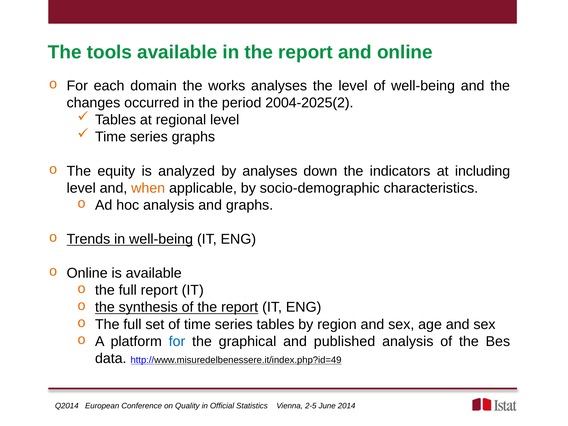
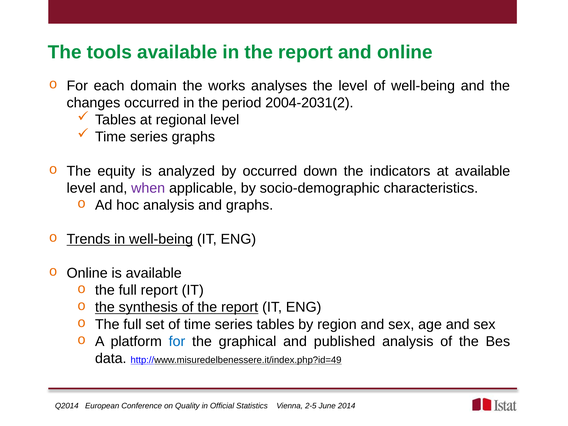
2004-2025(2: 2004-2025(2 -> 2004-2031(2
by analyses: analyses -> occurred
at including: including -> available
when colour: orange -> purple
